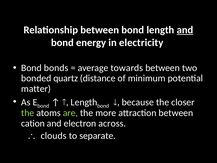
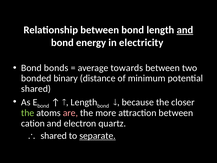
quartz: quartz -> binary
matter at (36, 89): matter -> shared
are colour: light green -> pink
across: across -> quartz
clouds at (54, 136): clouds -> shared
separate underline: none -> present
